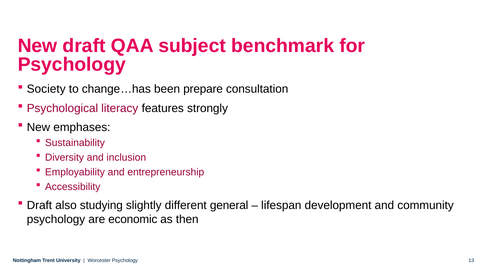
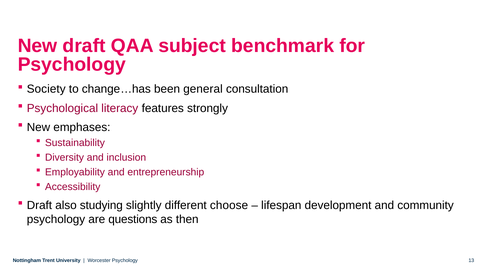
prepare: prepare -> general
general: general -> choose
economic: economic -> questions
